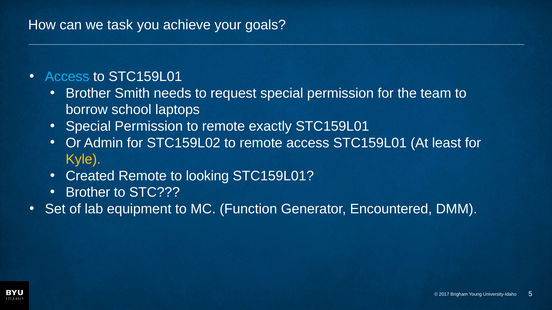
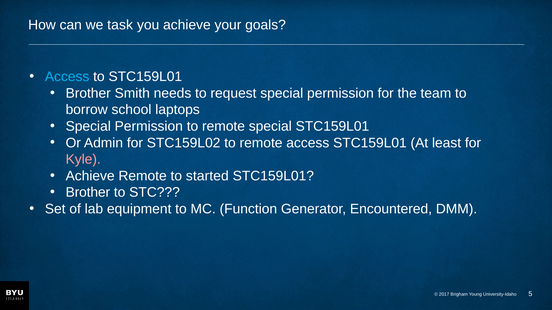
remote exactly: exactly -> special
Kyle colour: yellow -> pink
Created at (90, 176): Created -> Achieve
looking: looking -> started
